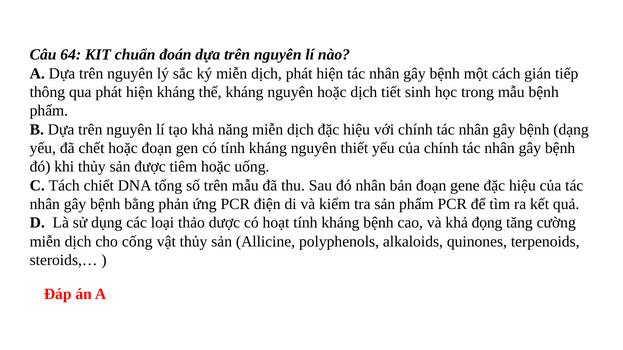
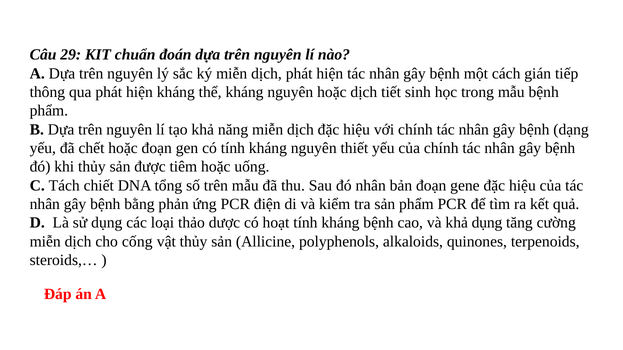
64: 64 -> 29
khả đọng: đọng -> dụng
